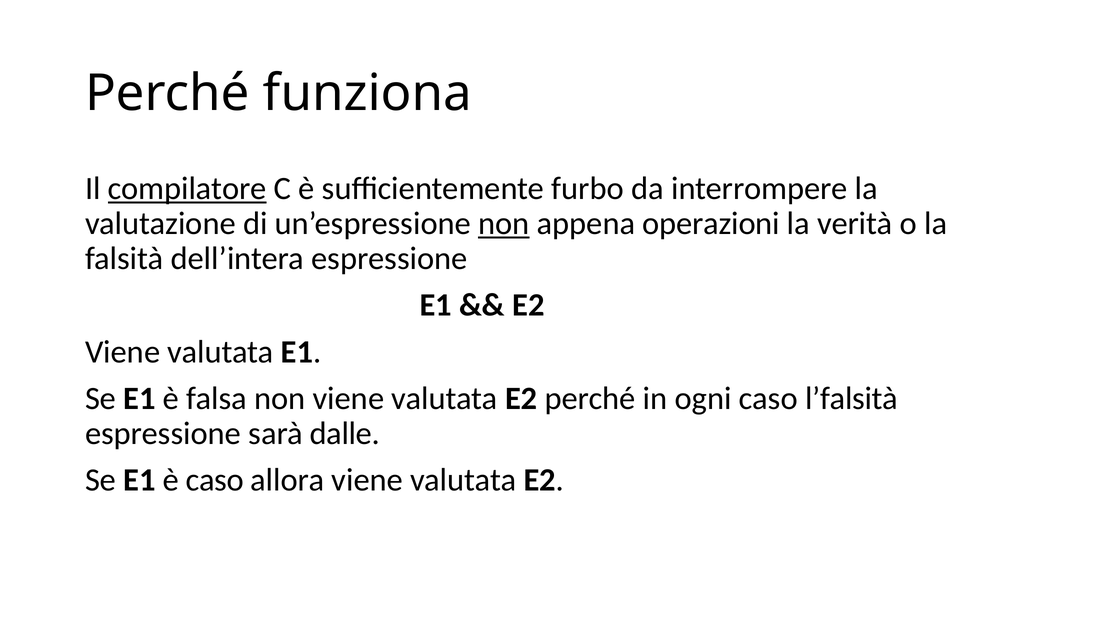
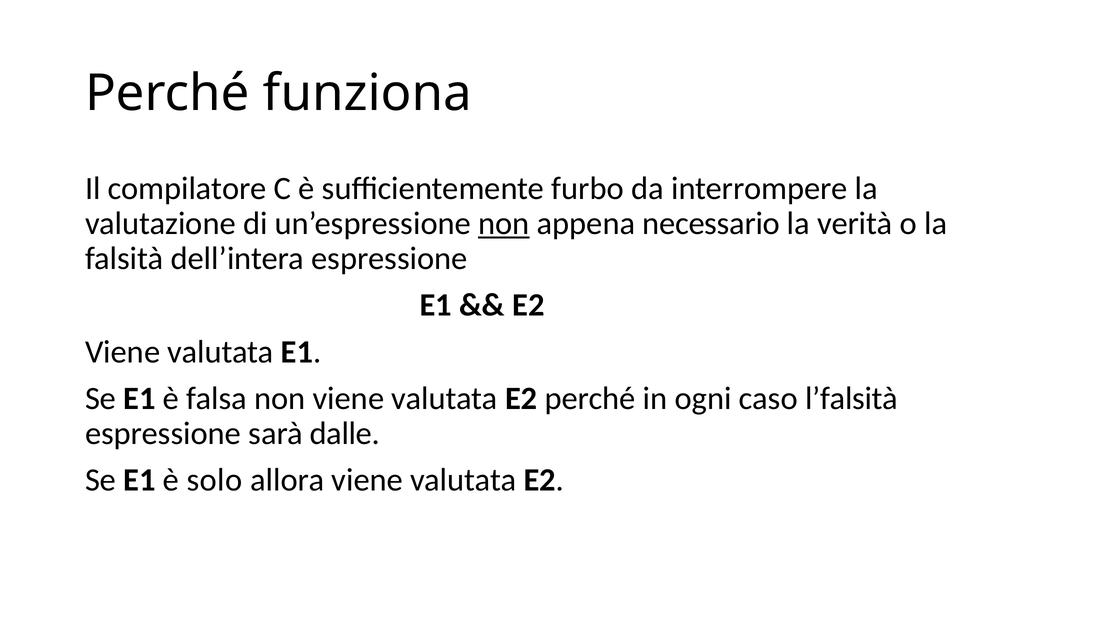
compilatore underline: present -> none
operazioni: operazioni -> necessario
è caso: caso -> solo
